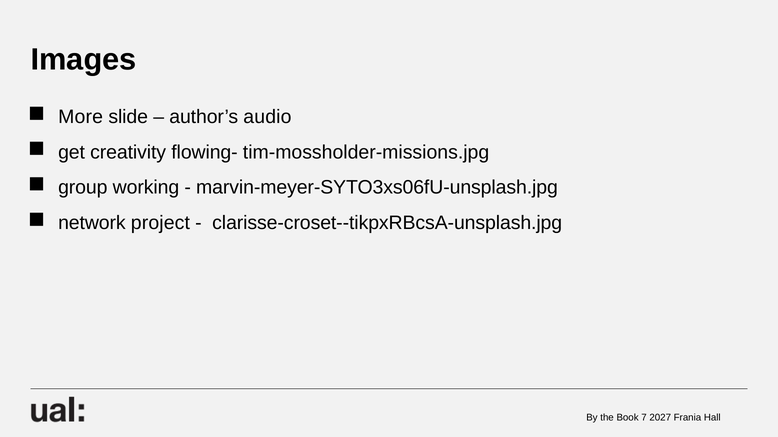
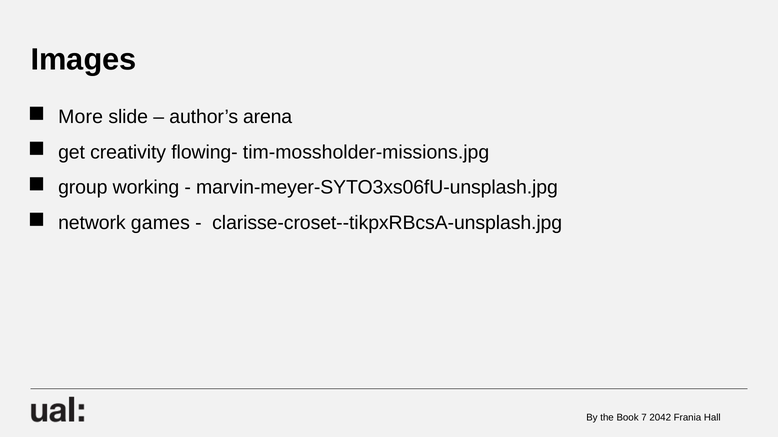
audio: audio -> arena
project: project -> games
2027: 2027 -> 2042
